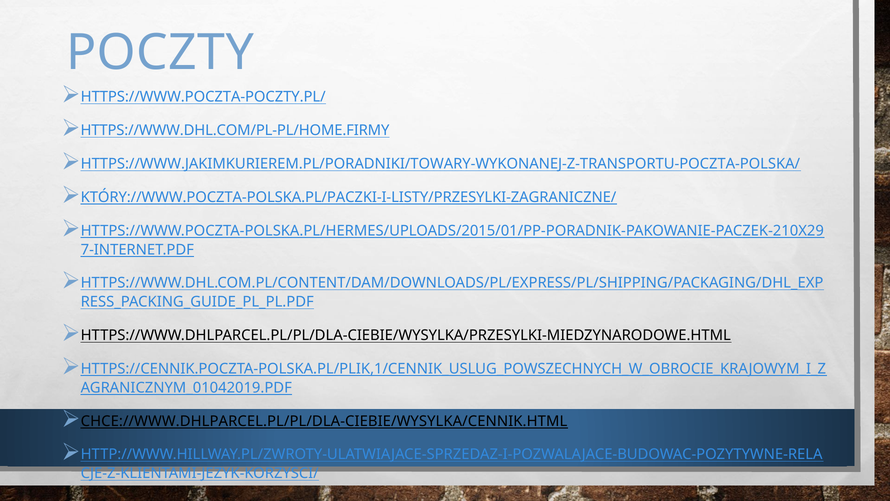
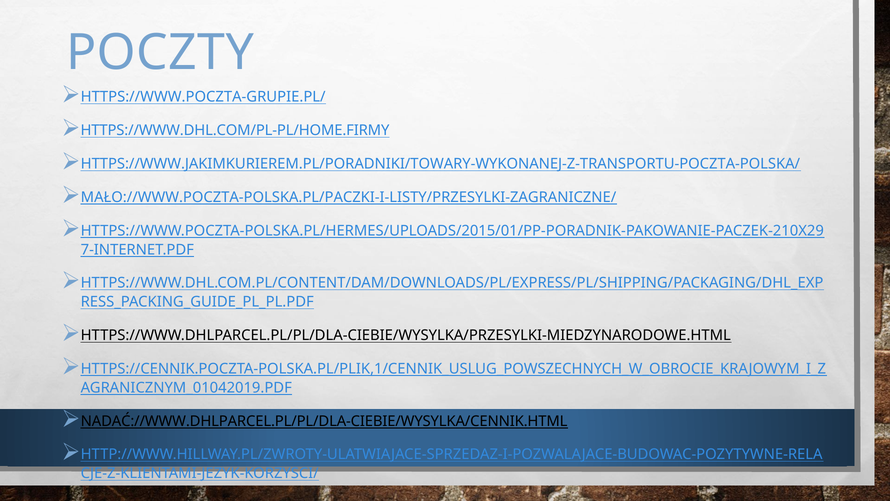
HTTPS://WWW.POCZTA-POCZTY.PL/: HTTPS://WWW.POCZTA-POCZTY.PL/ -> HTTPS://WWW.POCZTA-GRUPIE.PL/
KTÓRY://WWW.POCZTA-POLSKA.PL/PACZKI-I-LISTY/PRZESYLKI-ZAGRANICZNE/: KTÓRY://WWW.POCZTA-POLSKA.PL/PACZKI-I-LISTY/PRZESYLKI-ZAGRANICZNE/ -> MAŁO://WWW.POCZTA-POLSKA.PL/PACZKI-I-LISTY/PRZESYLKI-ZAGRANICZNE/
CHCE://WWW.DHLPARCEL.PL/PL/DLA-CIEBIE/WYSYLKA/CENNIK.HTML: CHCE://WWW.DHLPARCEL.PL/PL/DLA-CIEBIE/WYSYLKA/CENNIK.HTML -> NADAĆ://WWW.DHLPARCEL.PL/PL/DLA-CIEBIE/WYSYLKA/CENNIK.HTML
